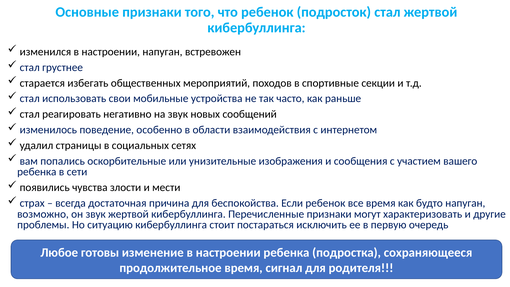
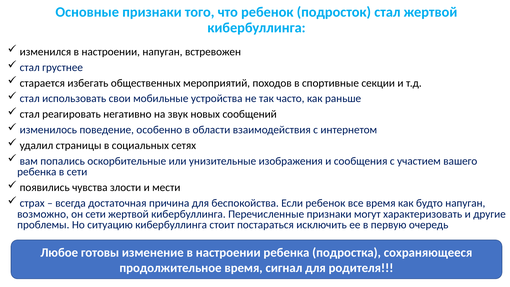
он звук: звук -> сети
